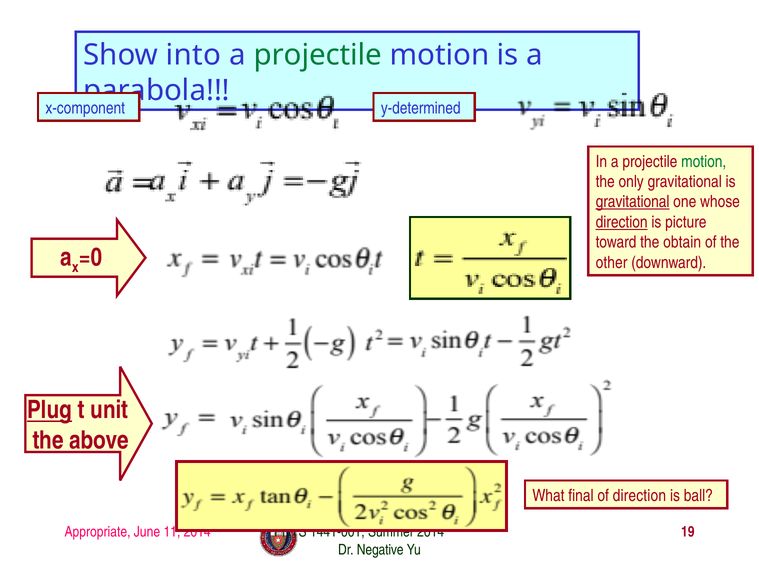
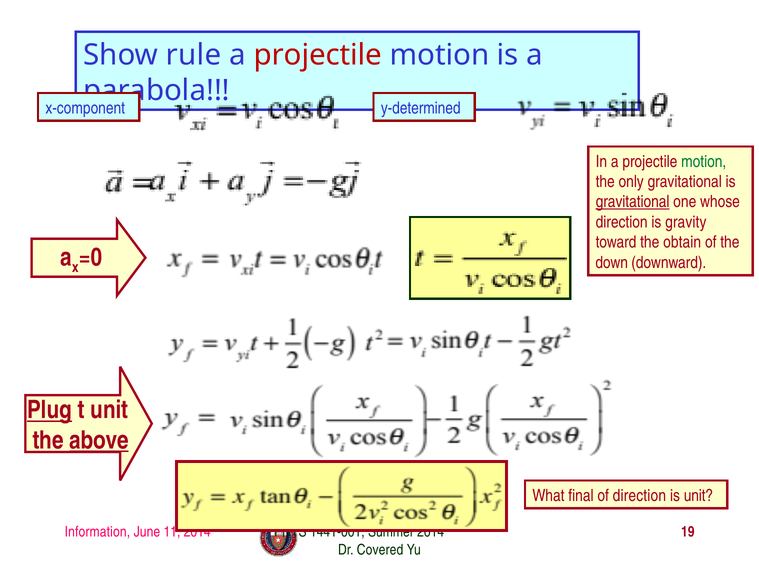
into: into -> rule
projectile at (318, 55) colour: green -> red
direction at (622, 222) underline: present -> none
picture: picture -> gravity
other: other -> down
above underline: none -> present
is ball: ball -> unit
Appropriate: Appropriate -> Information
Negative: Negative -> Covered
